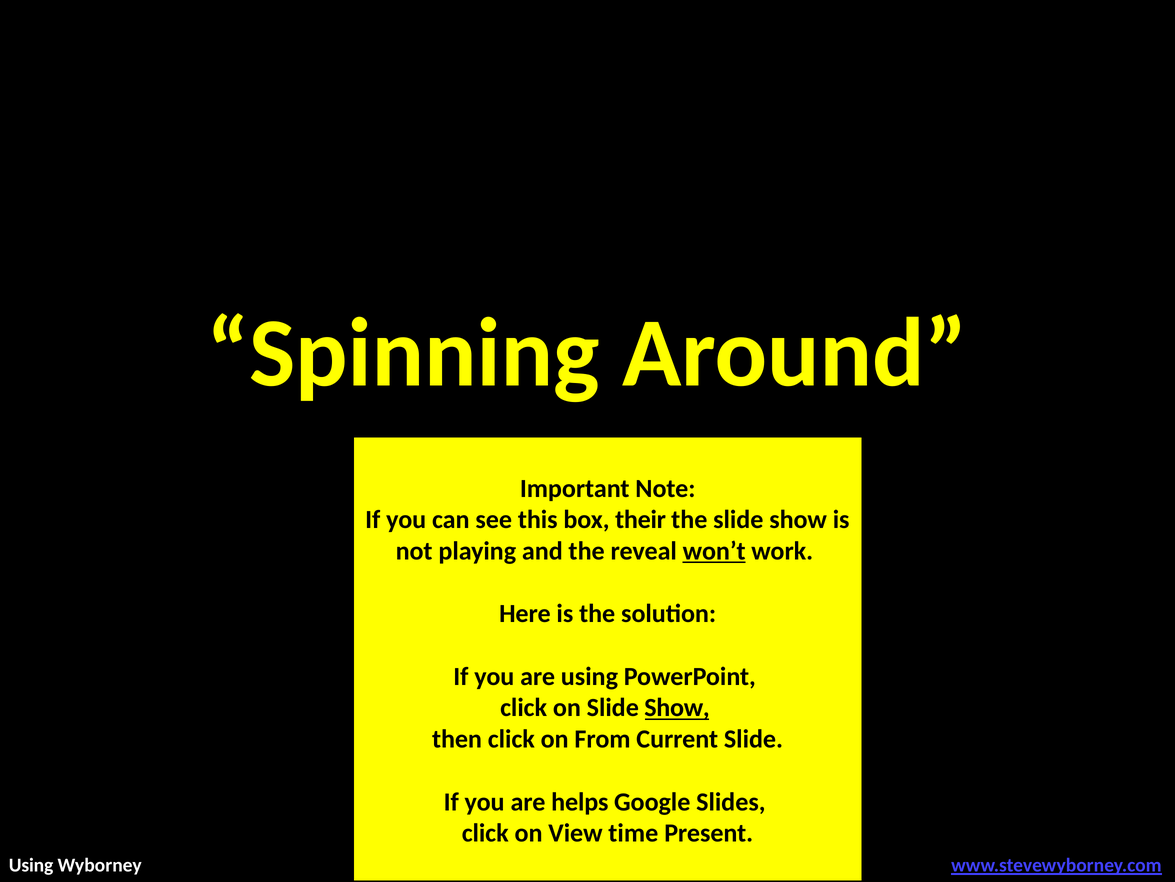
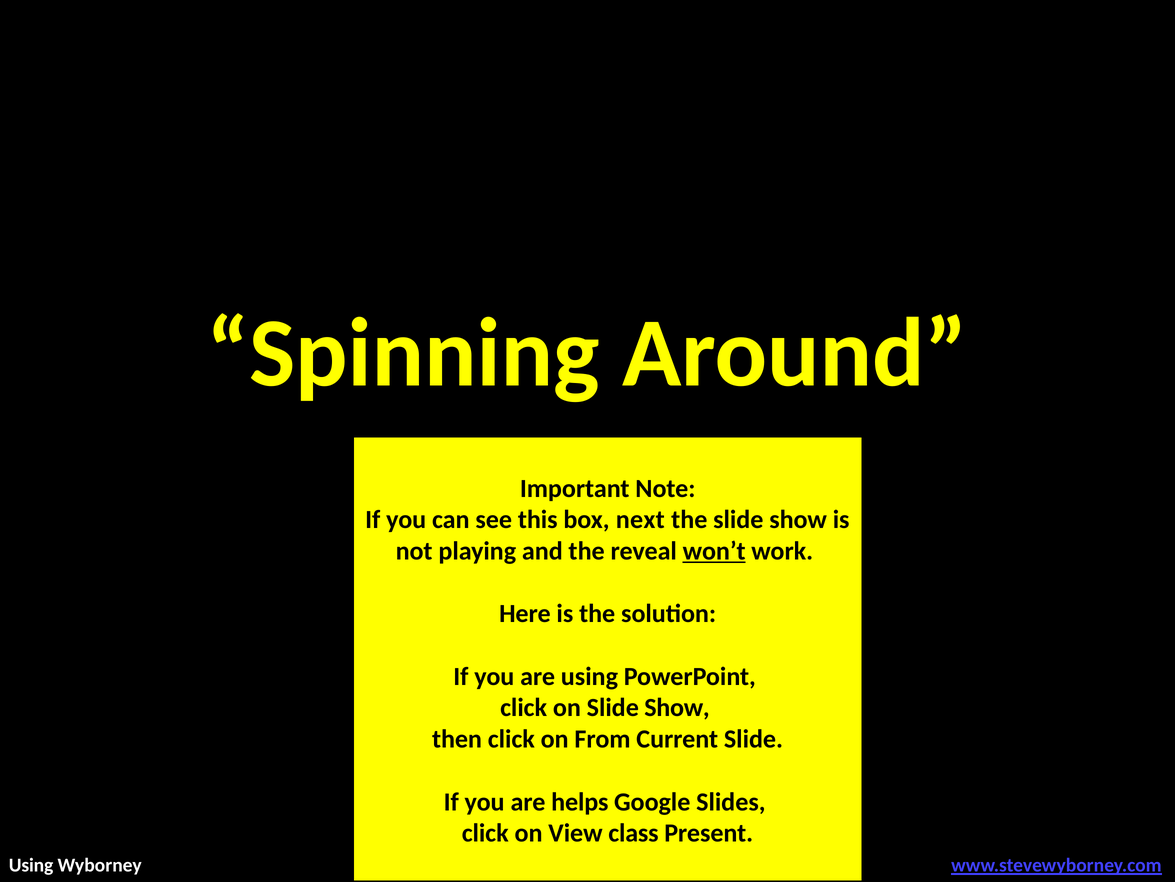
their: their -> next
Show at (677, 707) underline: present -> none
time: time -> class
